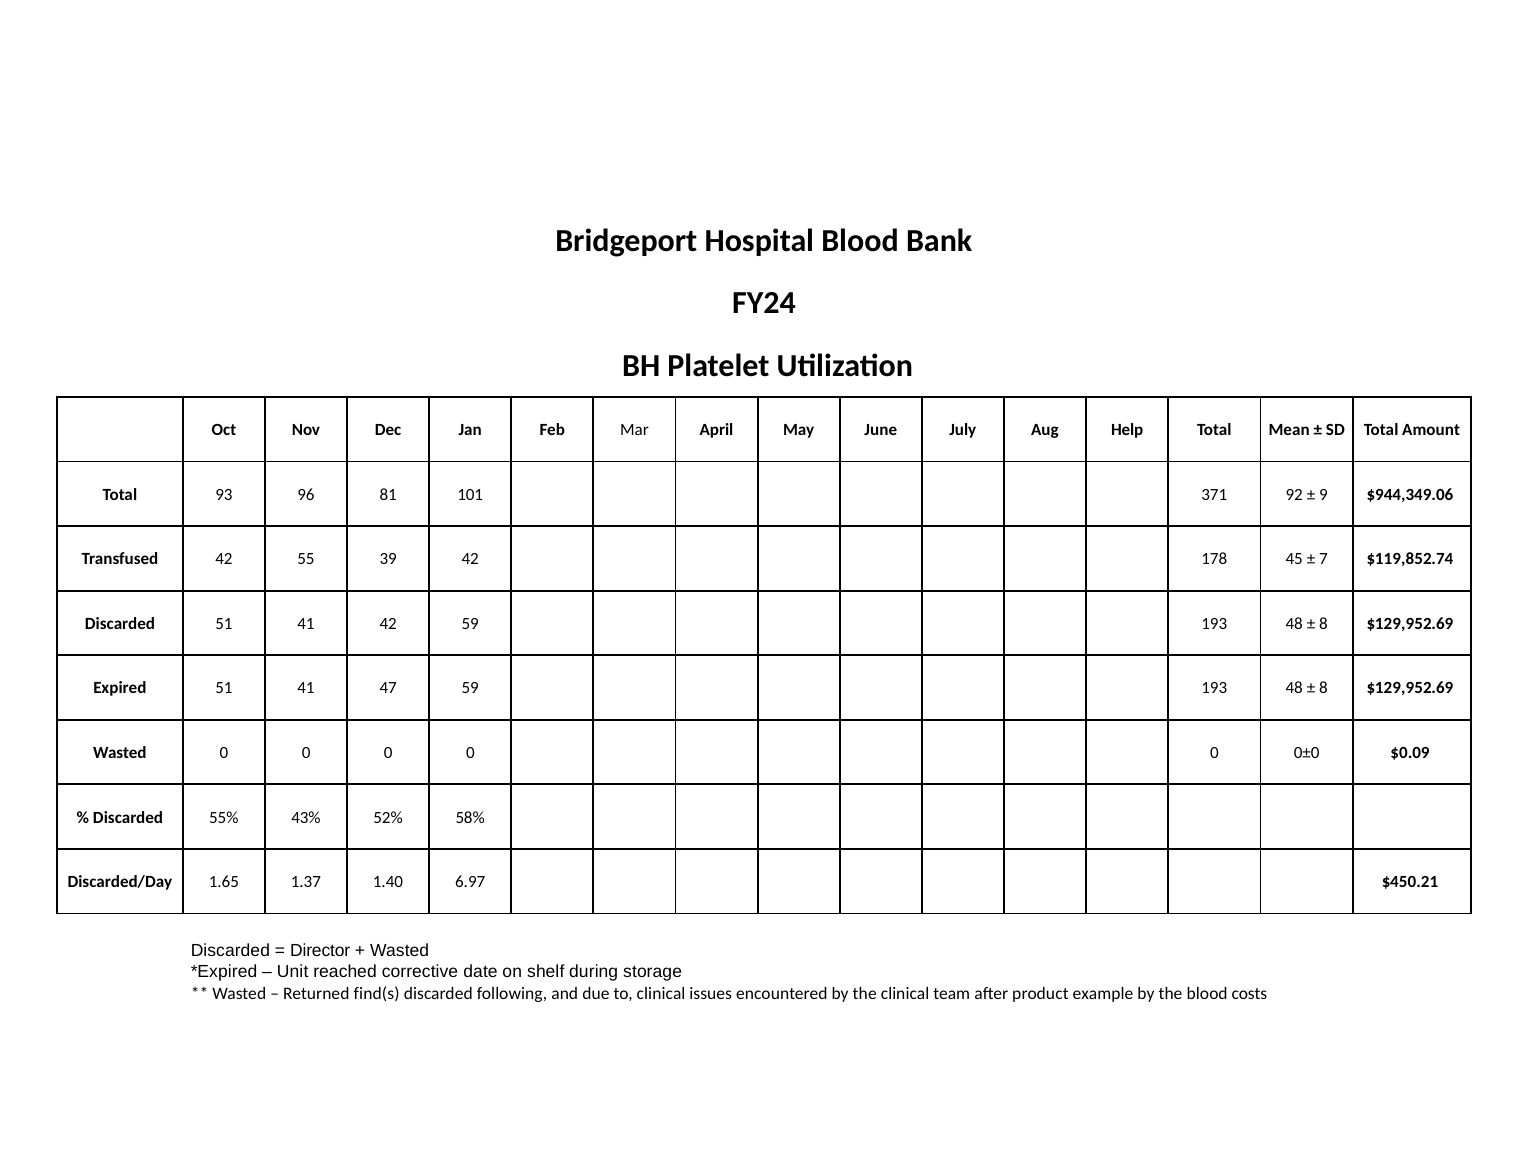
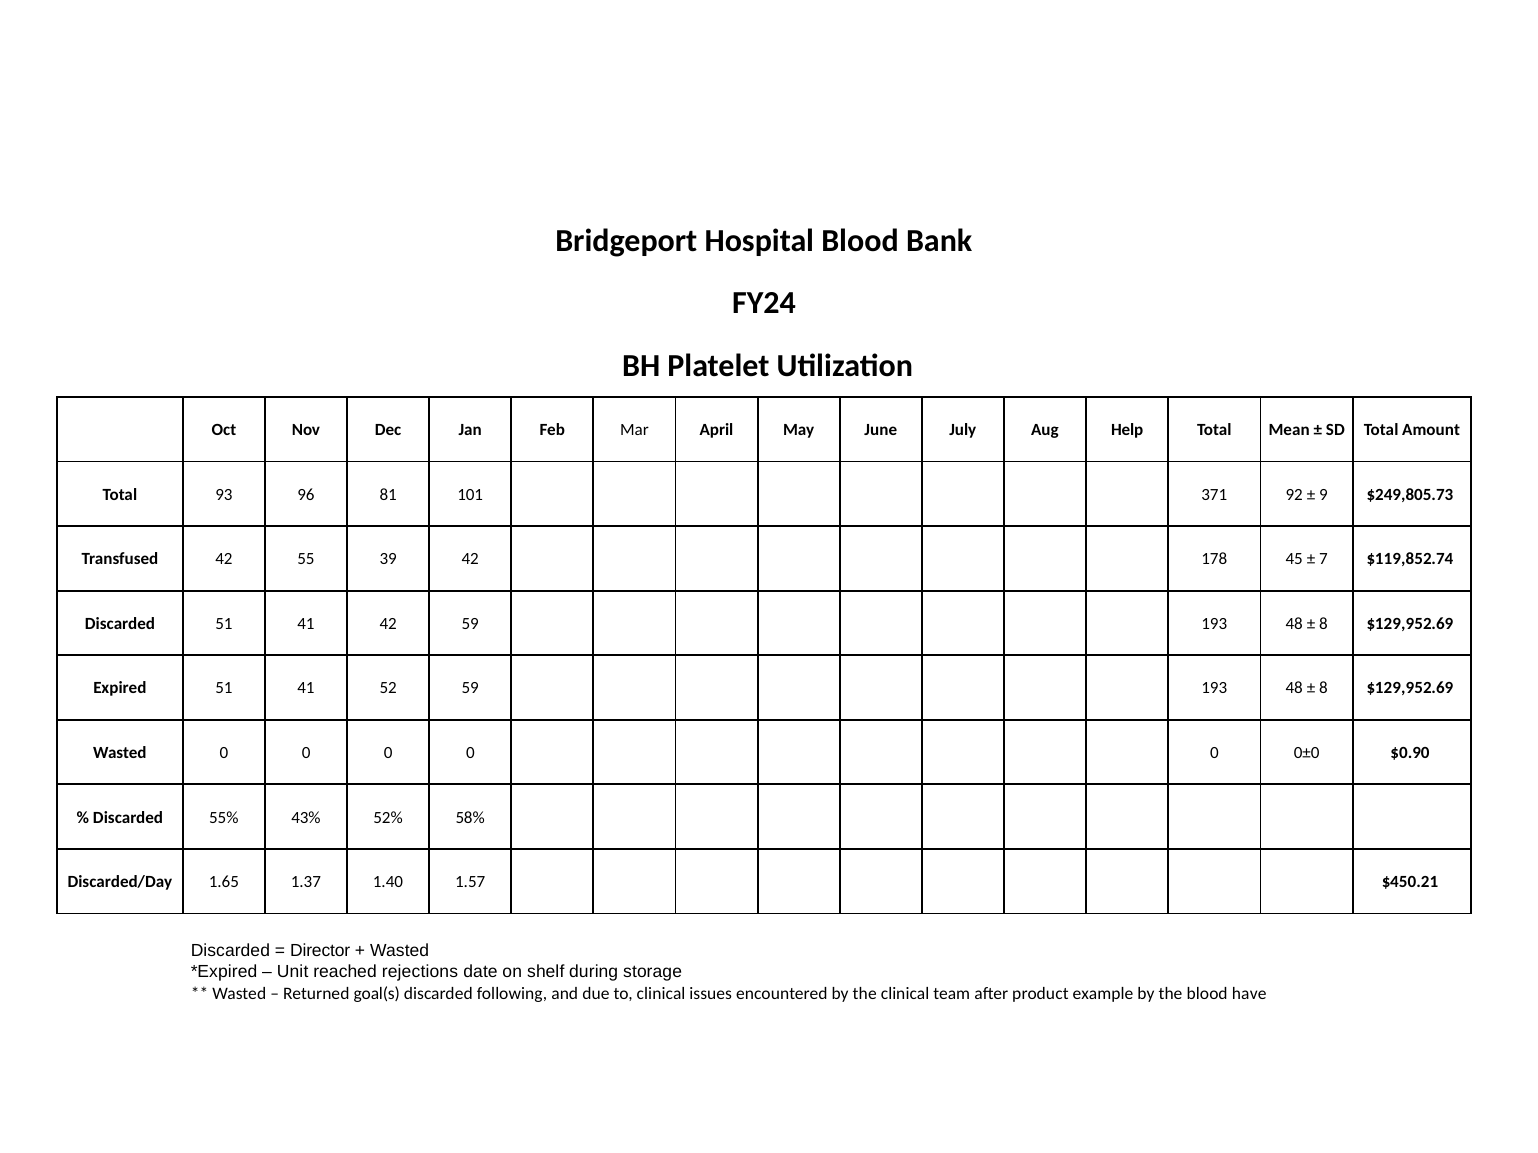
$944,349.06: $944,349.06 -> $249,805.73
47: 47 -> 52
$0.09: $0.09 -> $0.90
6.97: 6.97 -> 1.57
corrective: corrective -> rejections
find(s: find(s -> goal(s
costs: costs -> have
